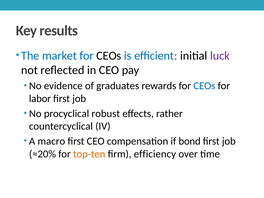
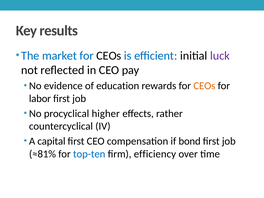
graduates: graduates -> education
CEOs at (204, 86) colour: blue -> orange
robust: robust -> higher
macro: macro -> capital
≈20%: ≈20% -> ≈81%
top-ten colour: orange -> blue
